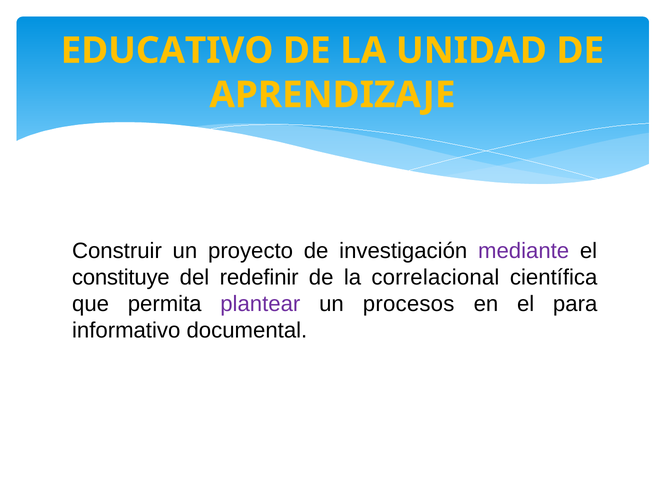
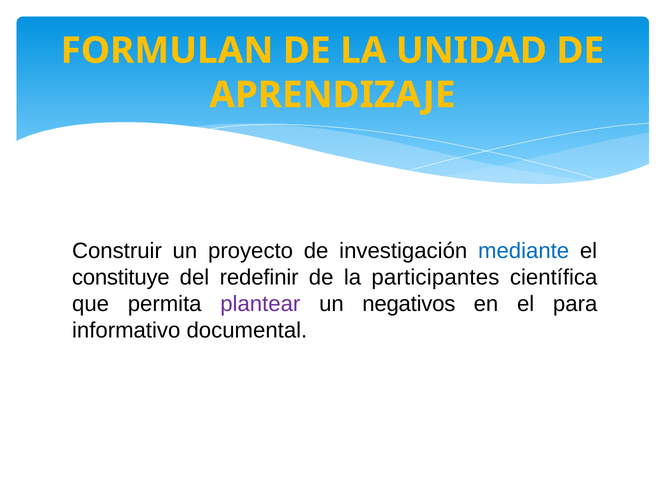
EDUCATIVO: EDUCATIVO -> FORMULAN
mediante colour: purple -> blue
correlacional: correlacional -> participantes
procesos: procesos -> negativos
